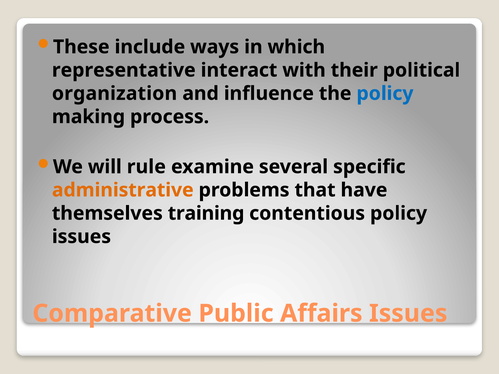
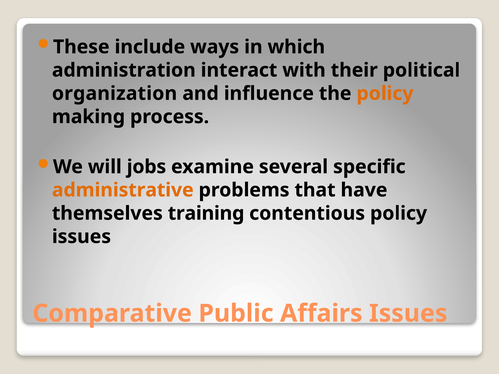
representative: representative -> administration
policy at (385, 94) colour: blue -> orange
rule: rule -> jobs
